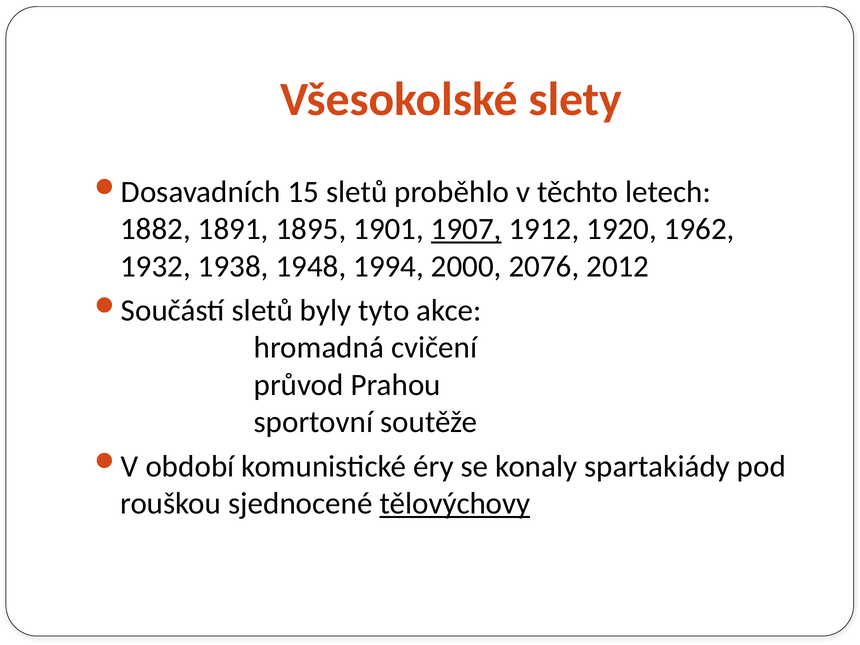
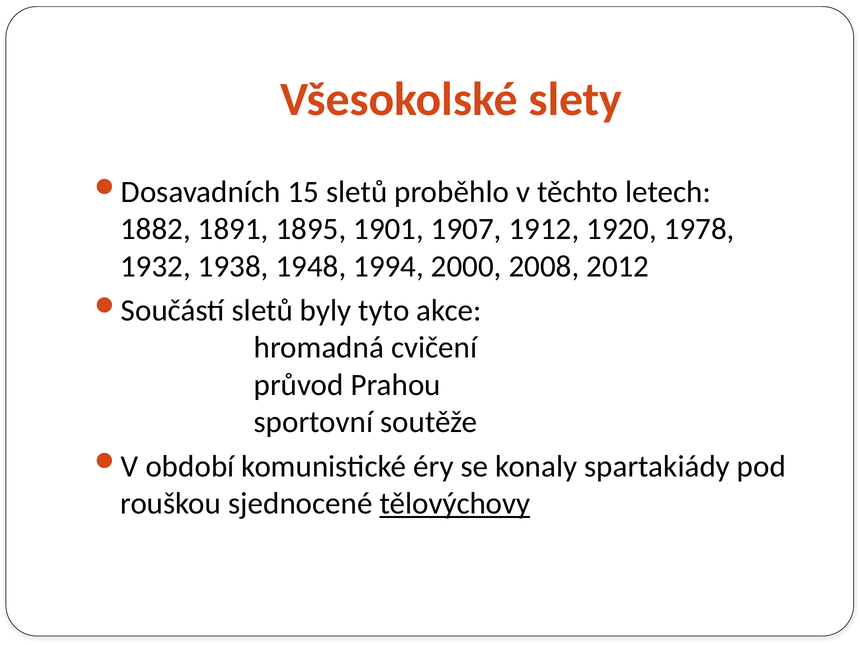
1907 underline: present -> none
1962: 1962 -> 1978
2076: 2076 -> 2008
